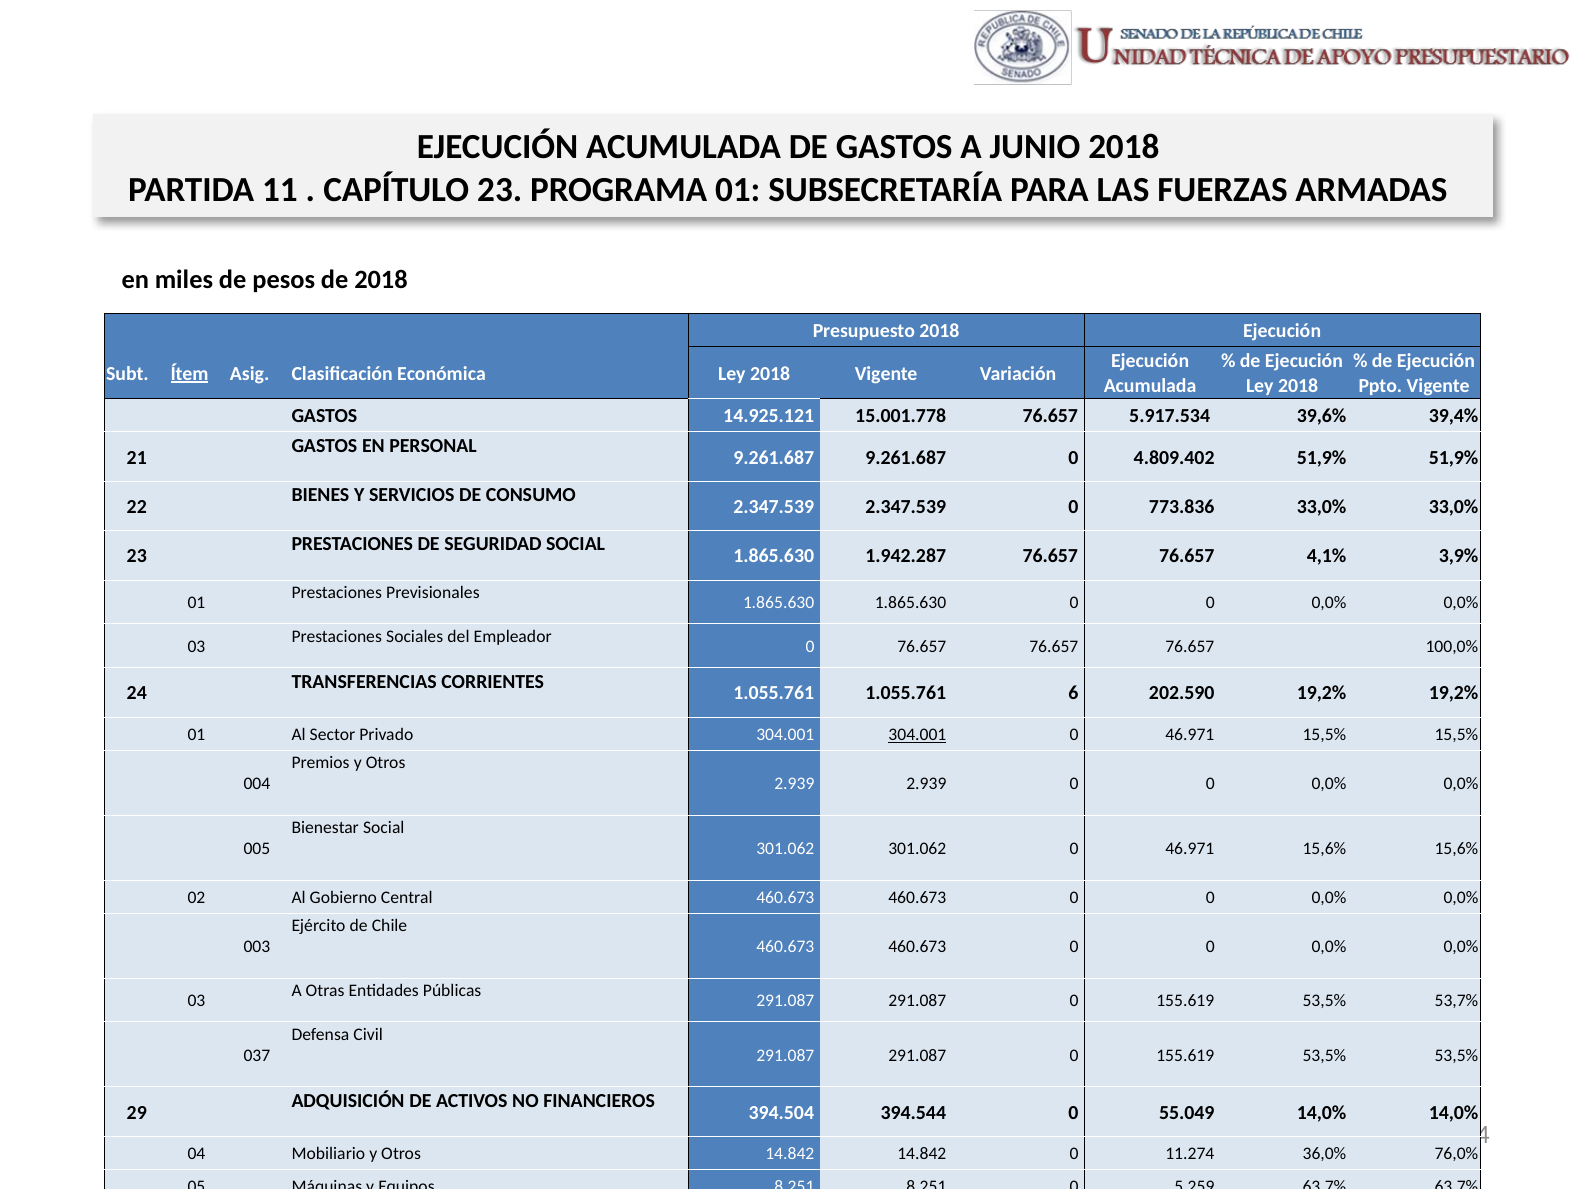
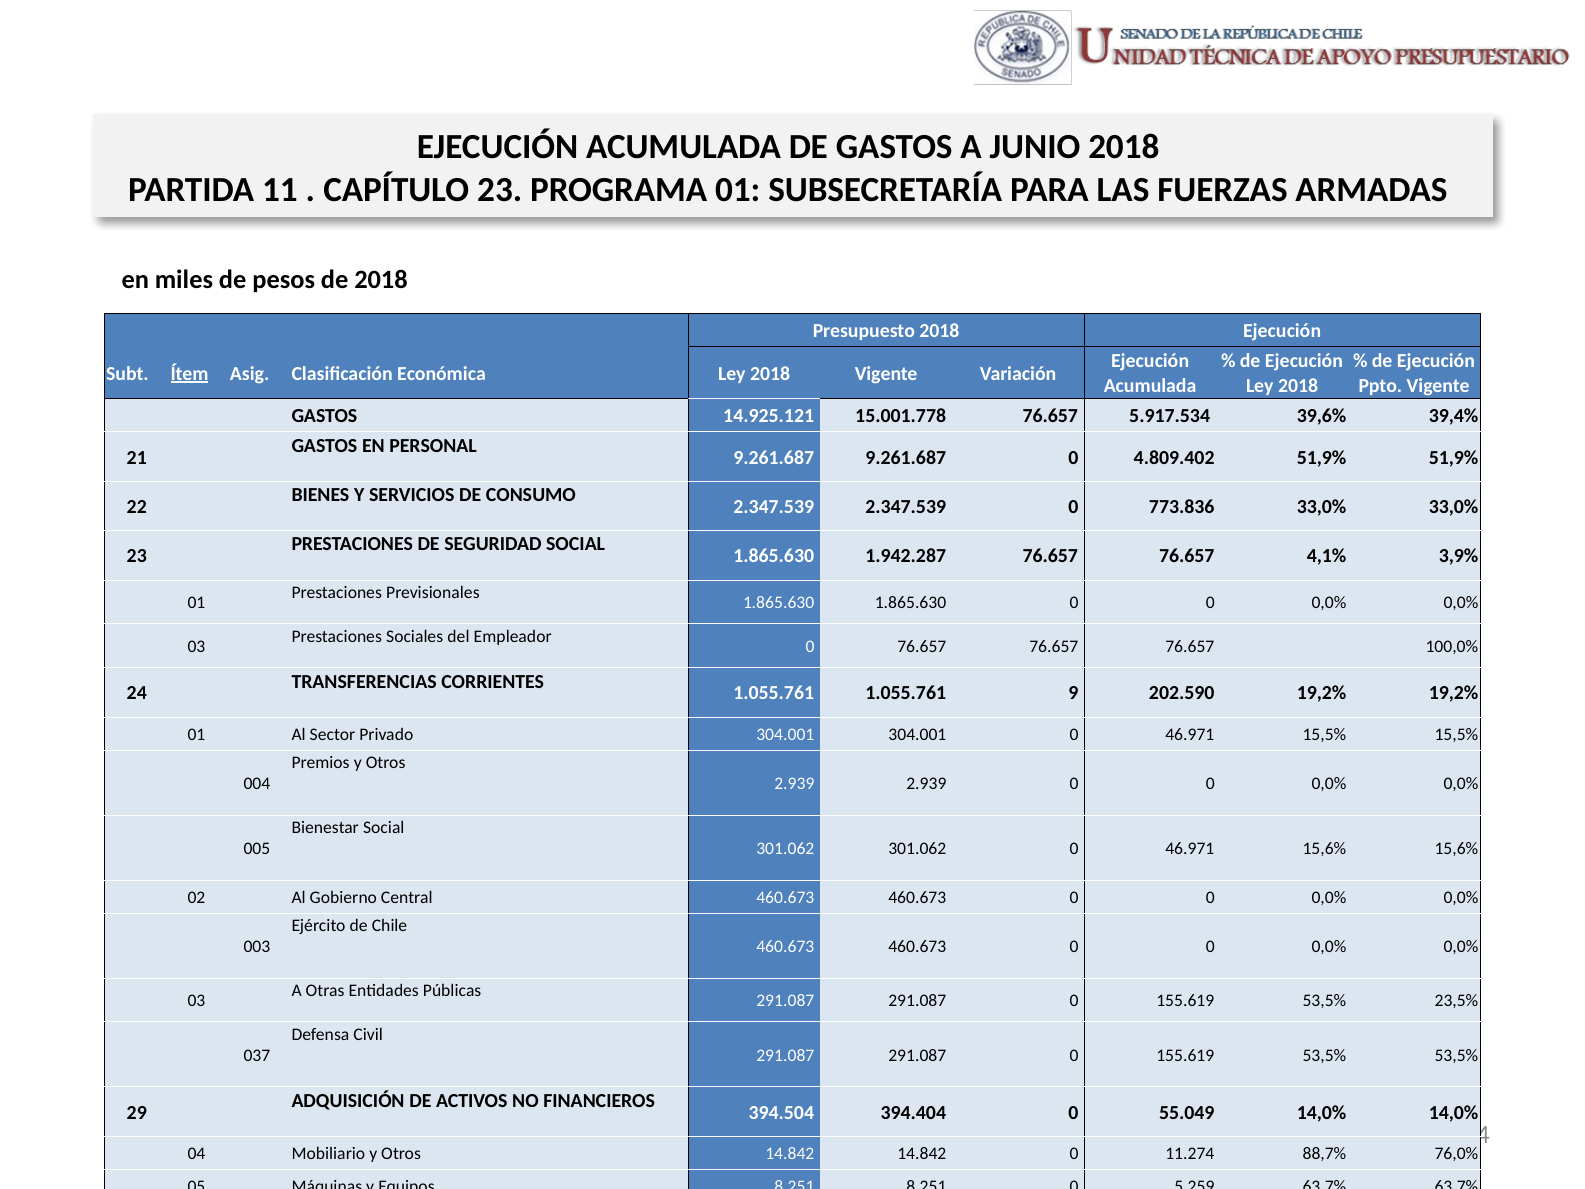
6: 6 -> 9
304.001 at (917, 735) underline: present -> none
53,7%: 53,7% -> 23,5%
394.544: 394.544 -> 394.404
36,0%: 36,0% -> 88,7%
